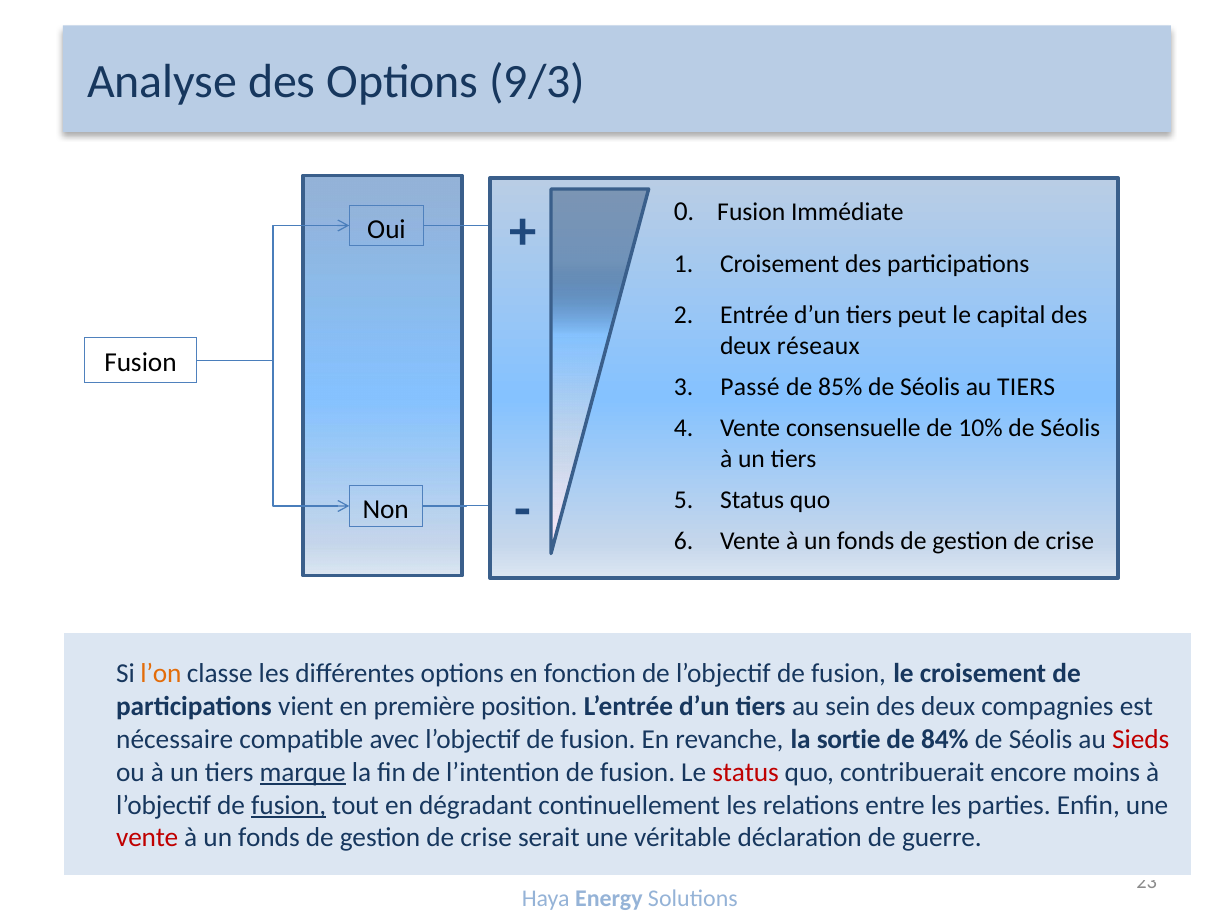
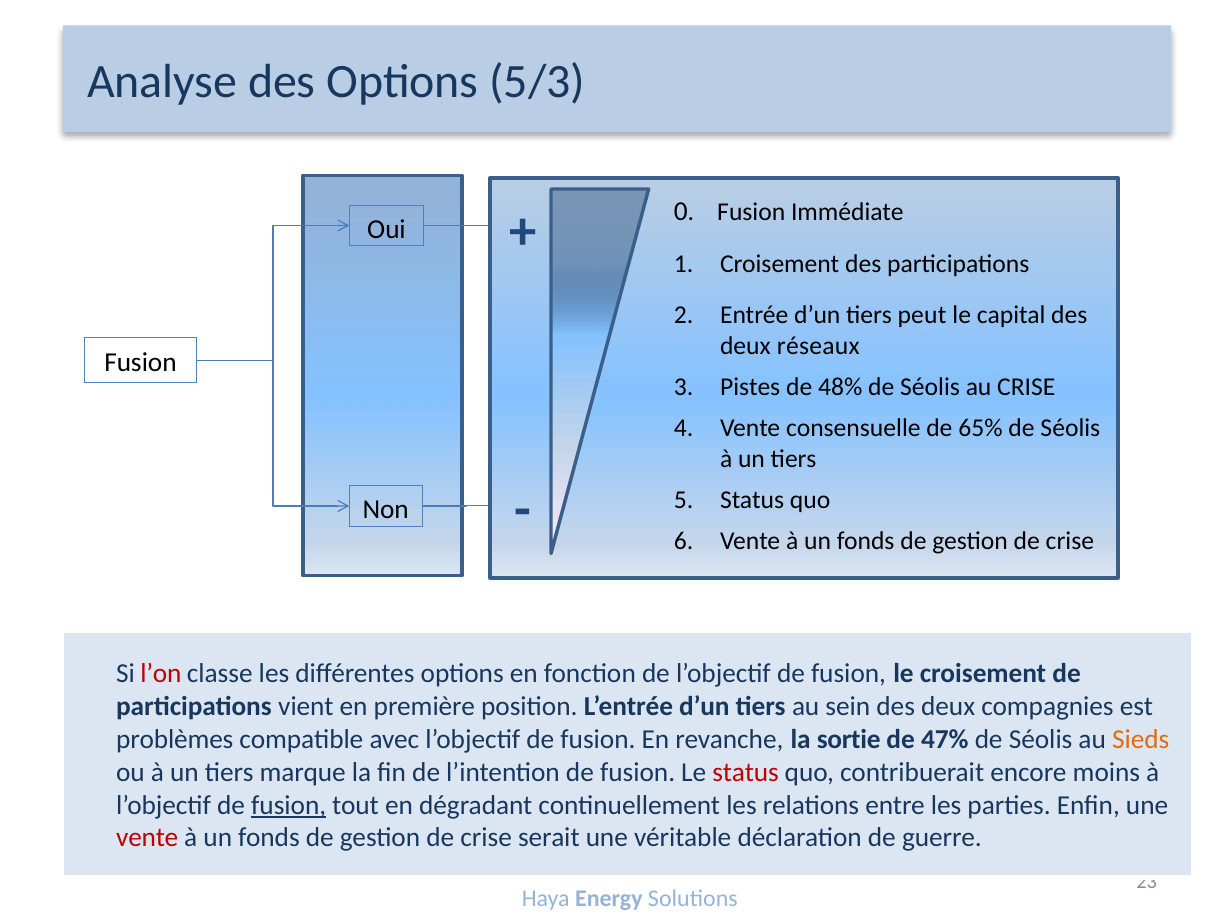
9/3: 9/3 -> 5/3
Passé: Passé -> Pistes
85%: 85% -> 48%
au TIERS: TIERS -> CRISE
10%: 10% -> 65%
l’on colour: orange -> red
nécessaire: nécessaire -> problèmes
84%: 84% -> 47%
Sieds colour: red -> orange
marque underline: present -> none
